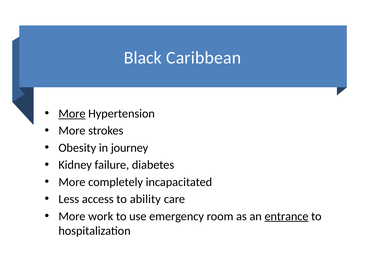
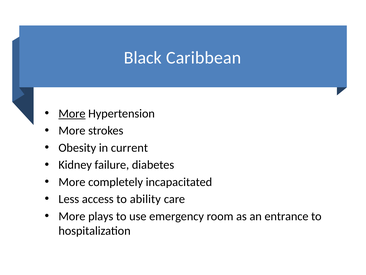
journey: journey -> current
work: work -> plays
entrance underline: present -> none
